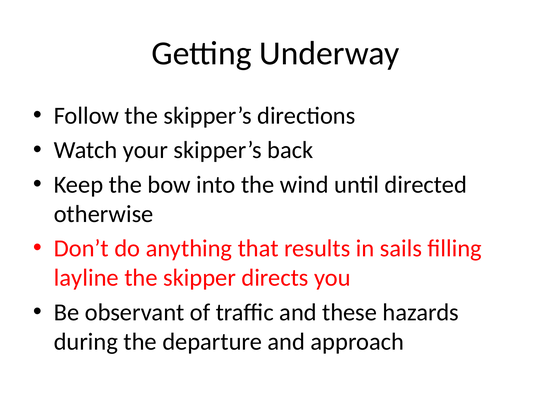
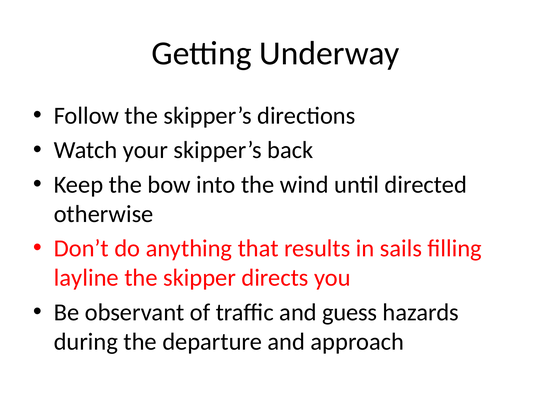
these: these -> guess
